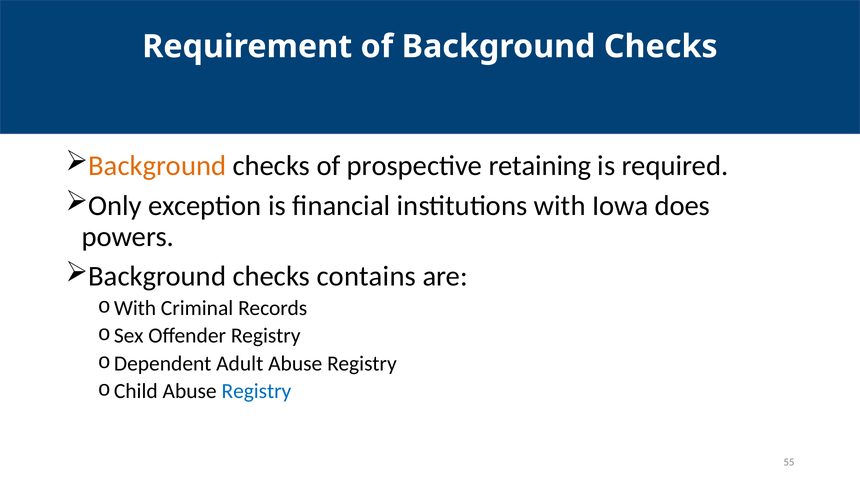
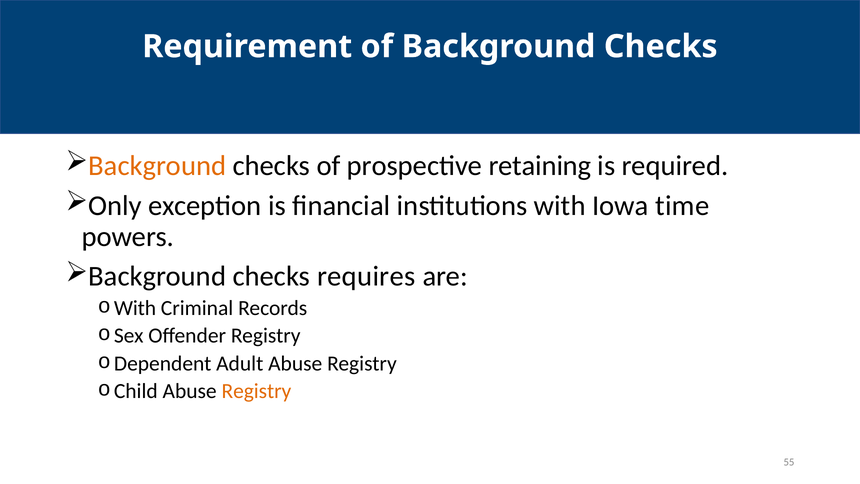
does: does -> time
contains: contains -> requires
Registry at (256, 391) colour: blue -> orange
